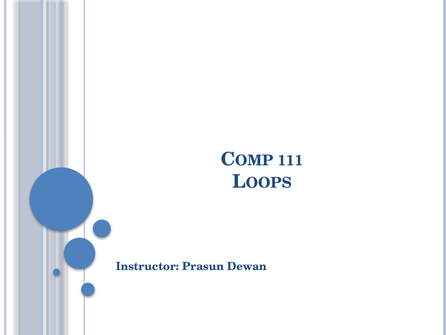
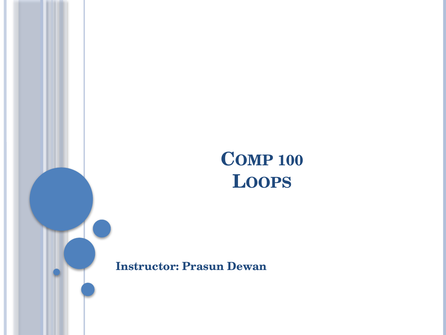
111: 111 -> 100
